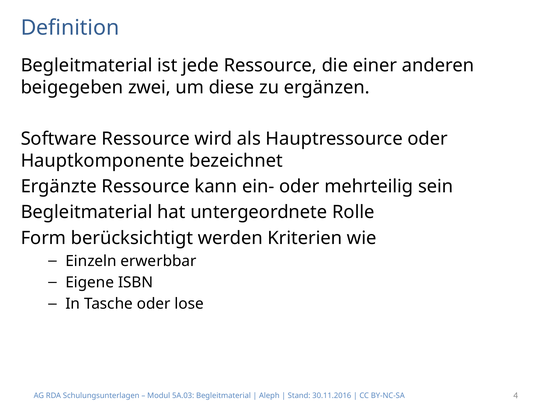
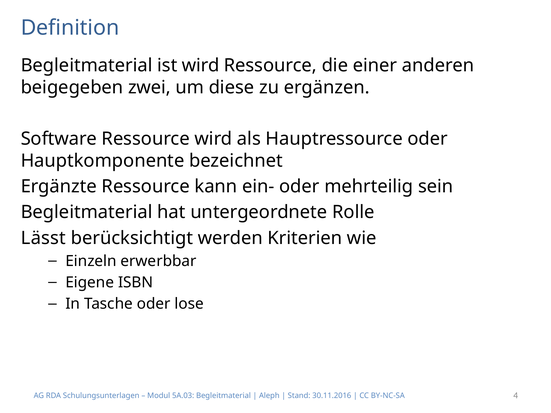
ist jede: jede -> wird
Form: Form -> Lässt
